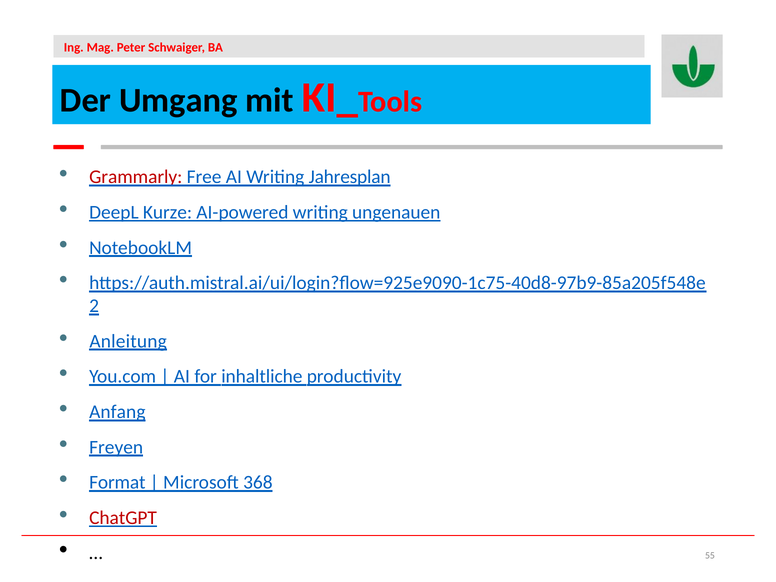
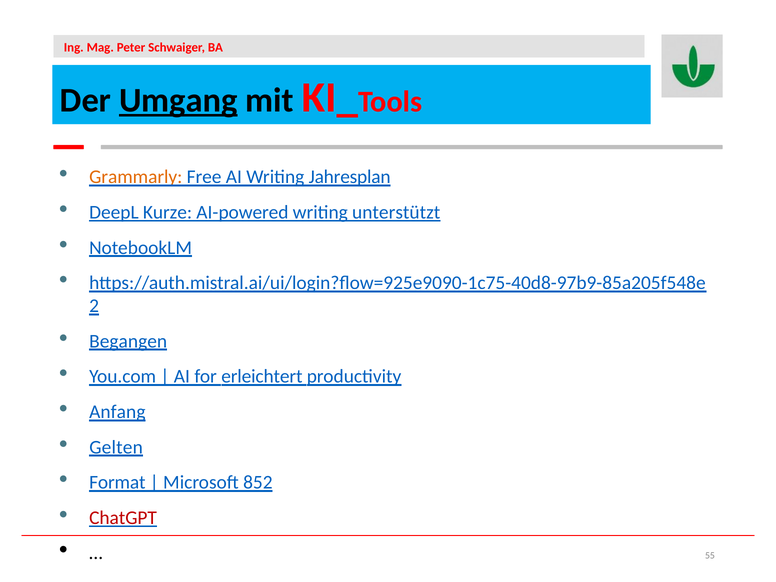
Umgang underline: none -> present
Grammarly colour: red -> orange
ungenauen: ungenauen -> unterstützt
Anleitung: Anleitung -> Begangen
inhaltliche: inhaltliche -> erleichtert
Freyen: Freyen -> Gelten
368: 368 -> 852
